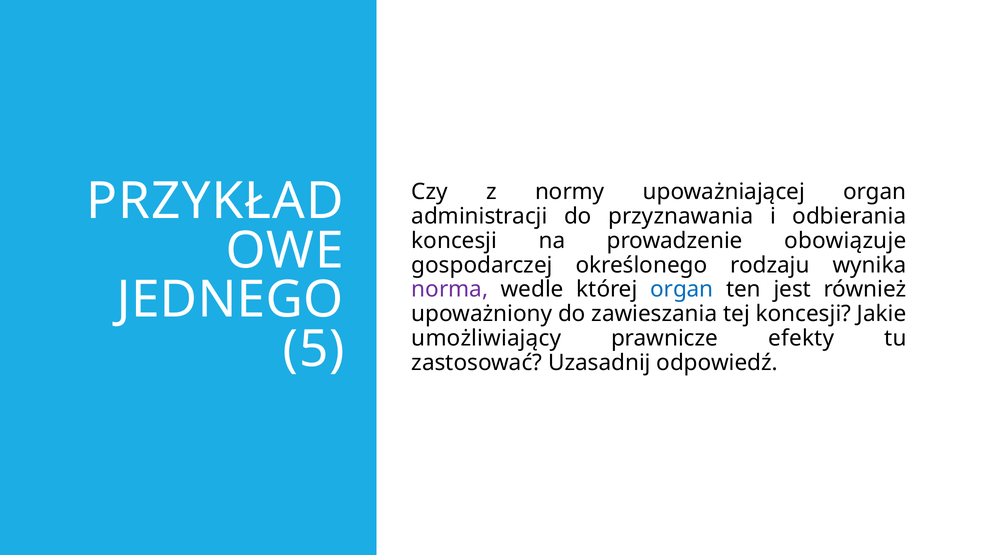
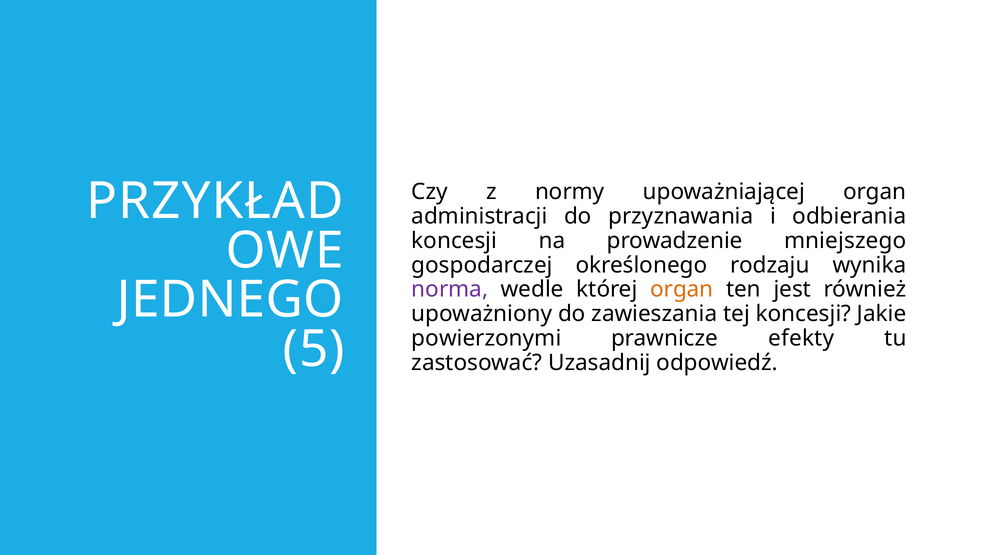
obowiązuje: obowiązuje -> mniejszego
organ at (682, 289) colour: blue -> orange
umożliwiający: umożliwiający -> powierzonymi
